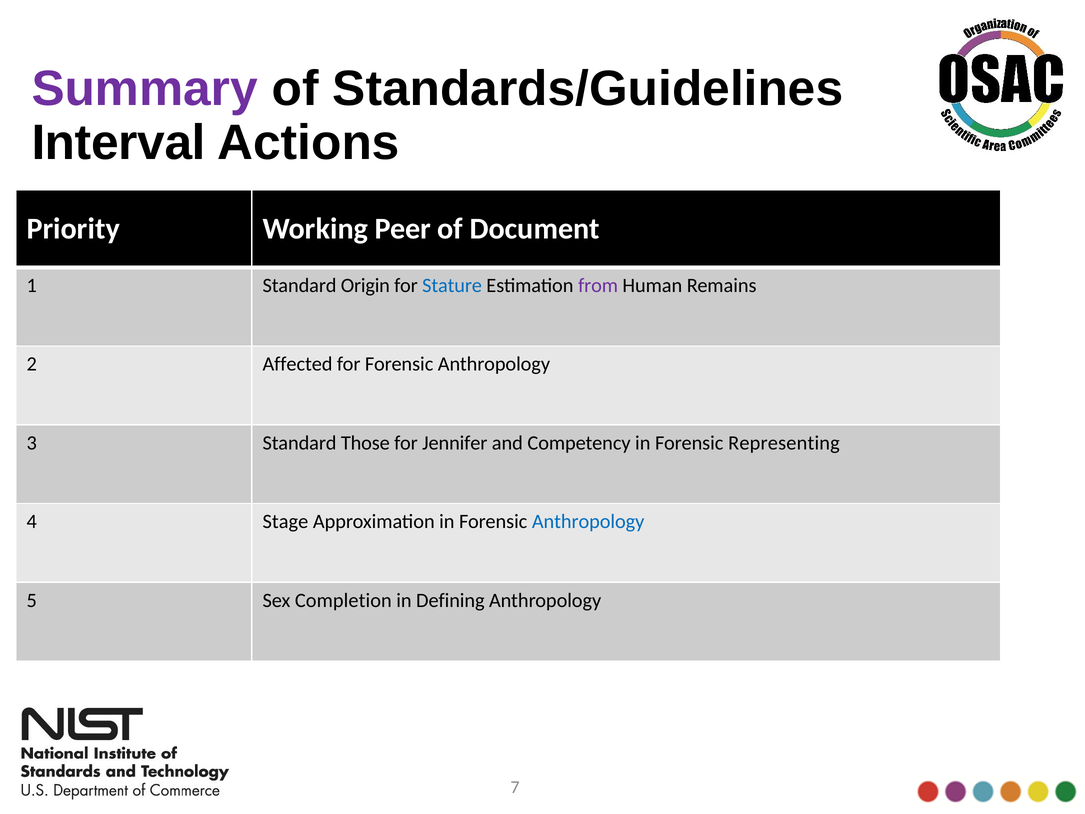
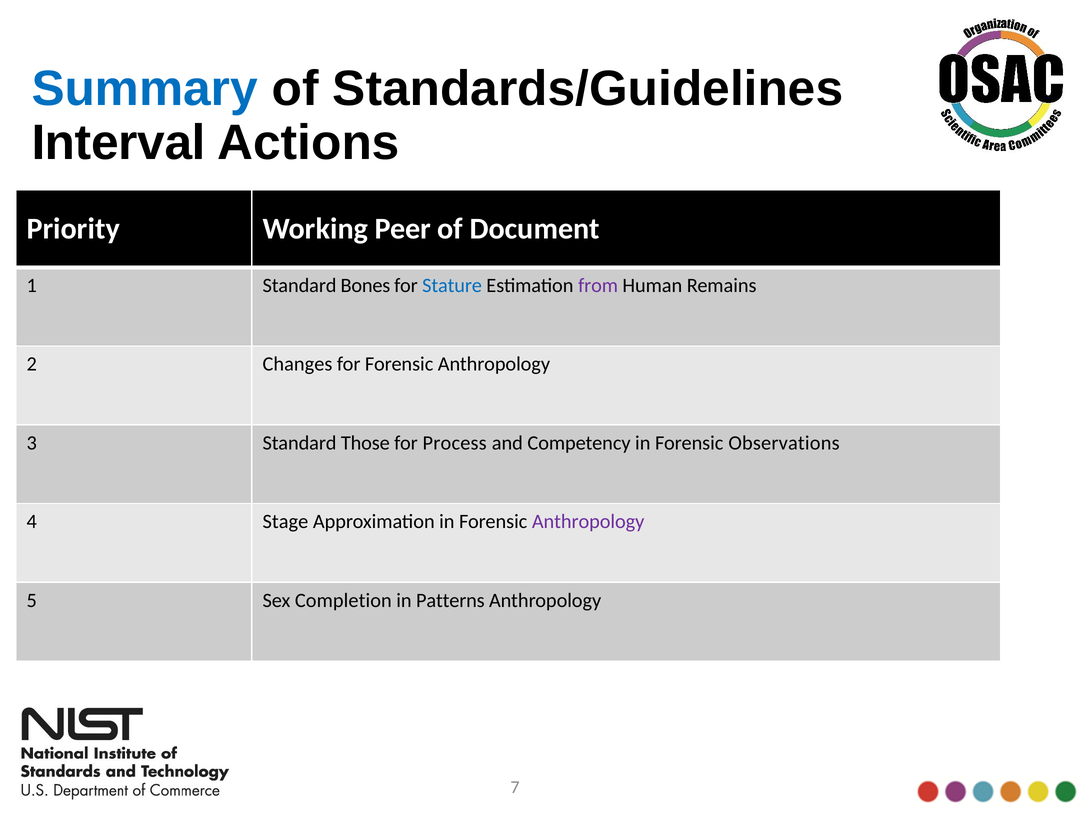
Summary colour: purple -> blue
Origin: Origin -> Bones
Affected: Affected -> Changes
Jennifer: Jennifer -> Process
Representing: Representing -> Observations
Anthropology at (588, 521) colour: blue -> purple
Defining: Defining -> Patterns
